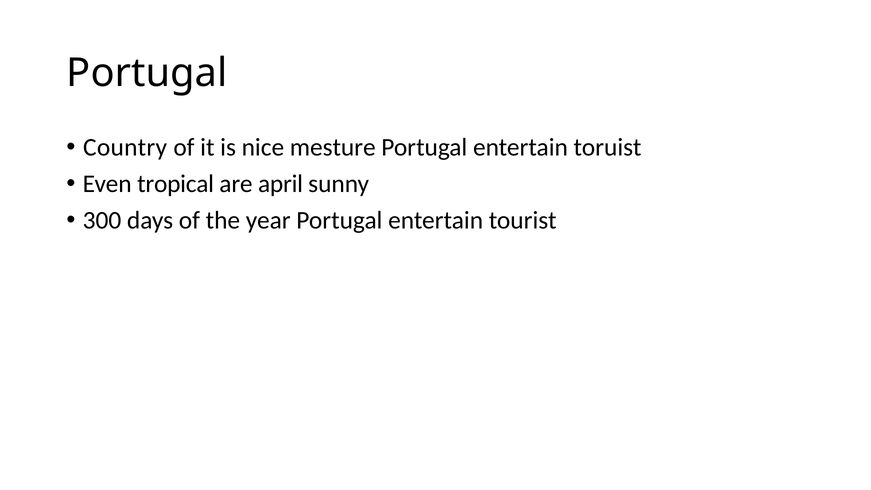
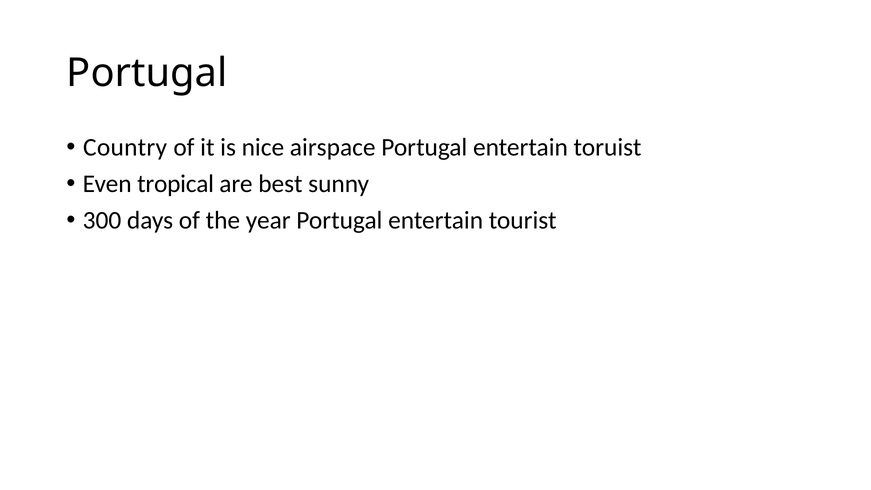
mesture: mesture -> airspace
april: april -> best
